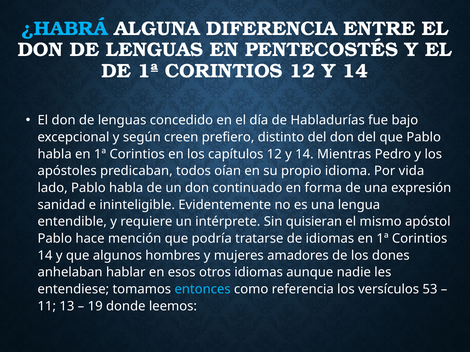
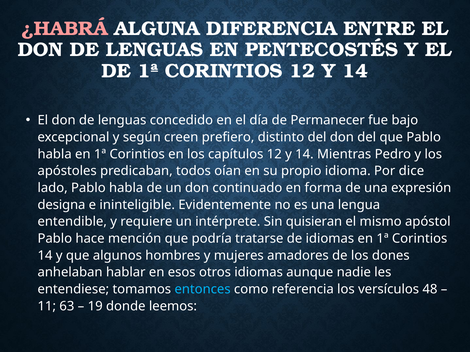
¿HABRÁ colour: light blue -> pink
Habladurías: Habladurías -> Permanecer
vida: vida -> dice
sanidad: sanidad -> designa
53: 53 -> 48
13: 13 -> 63
